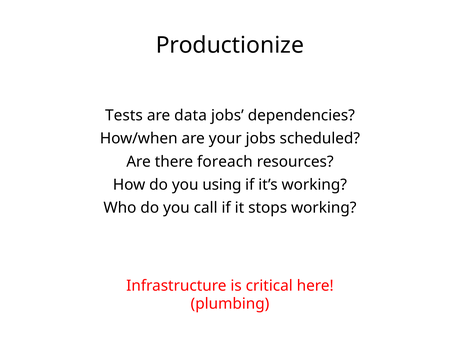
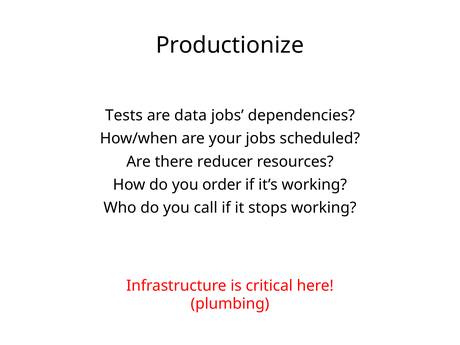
foreach: foreach -> reducer
using: using -> order
